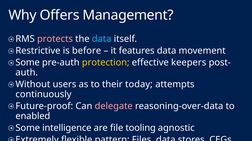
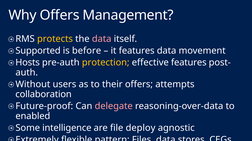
protects colour: pink -> yellow
data at (102, 39) colour: light blue -> pink
Restrictive: Restrictive -> Supported
Some at (28, 63): Some -> Hosts
effective keepers: keepers -> features
their today: today -> offers
continuously: continuously -> collaboration
tooling: tooling -> deploy
